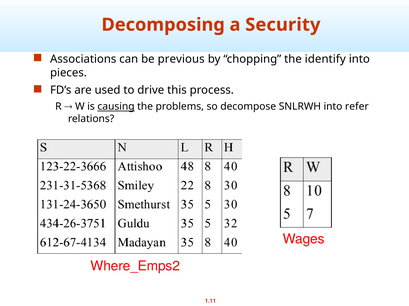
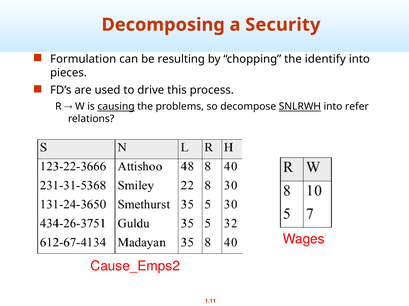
Associations: Associations -> Formulation
previous: previous -> resulting
SNLRWH underline: none -> present
Where_Emps2: Where_Emps2 -> Cause_Emps2
